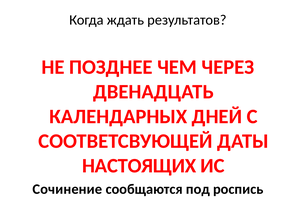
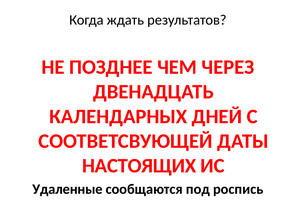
Сочинение: Сочинение -> Удаленные
